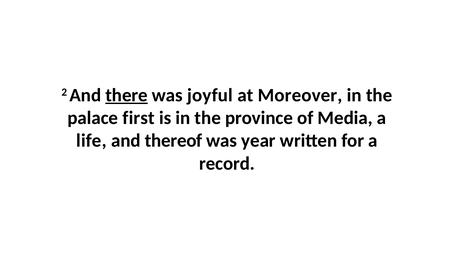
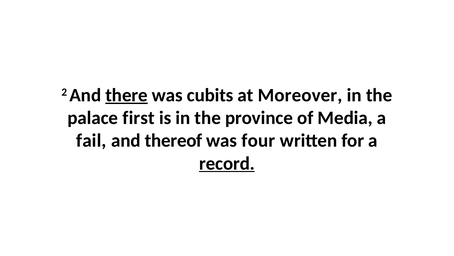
joyful: joyful -> cubits
life: life -> fail
year: year -> four
record underline: none -> present
